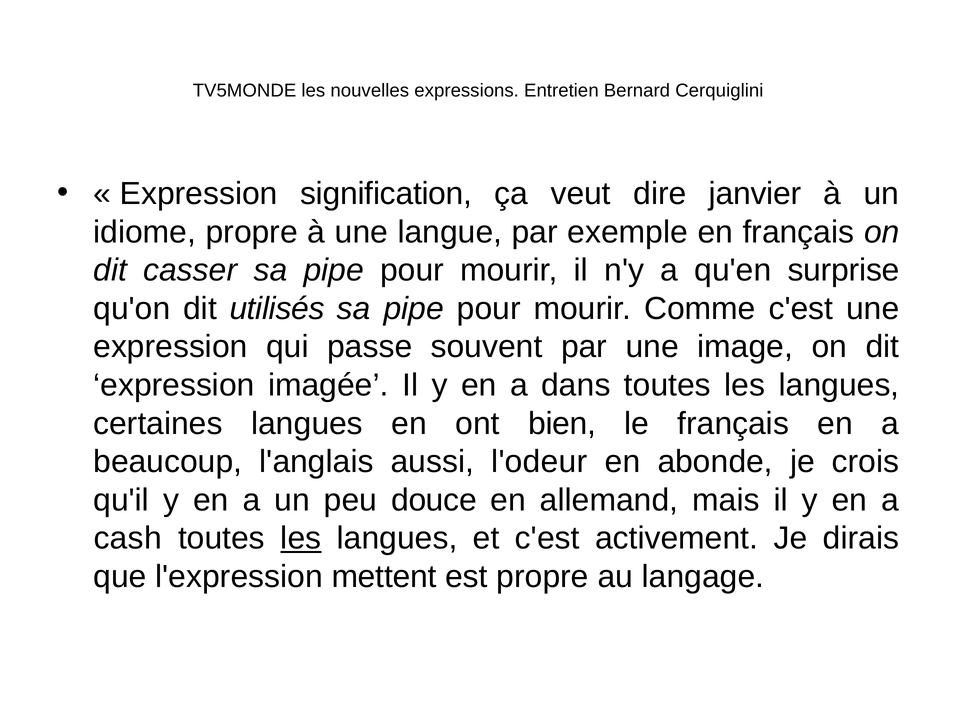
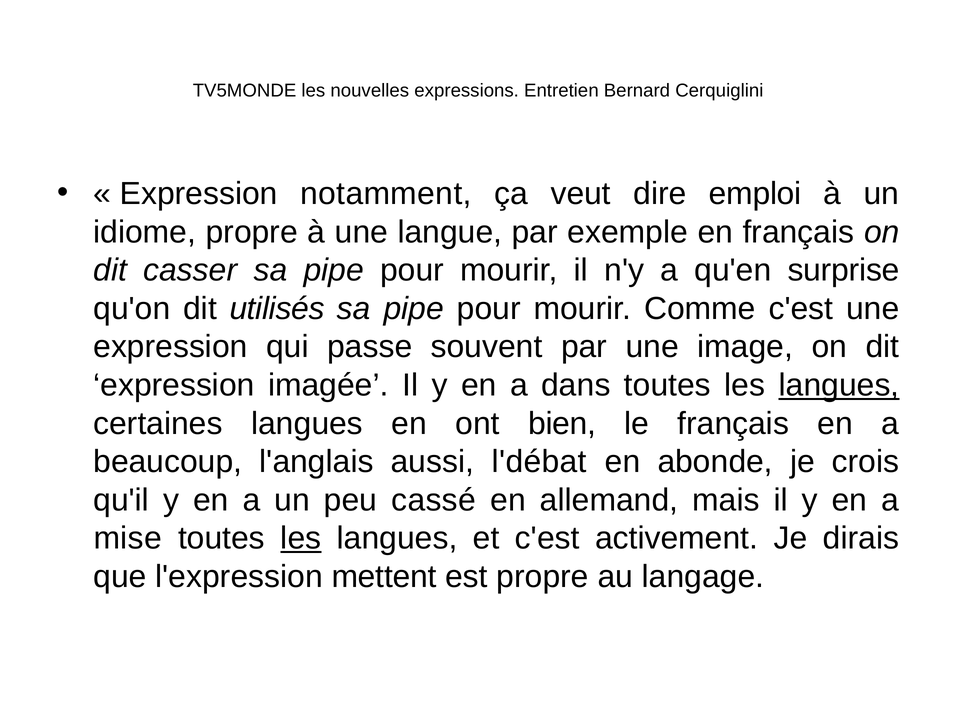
signification: signification -> notamment
janvier: janvier -> emploi
langues at (839, 385) underline: none -> present
l'odeur: l'odeur -> l'débat
douce: douce -> cassé
cash: cash -> mise
